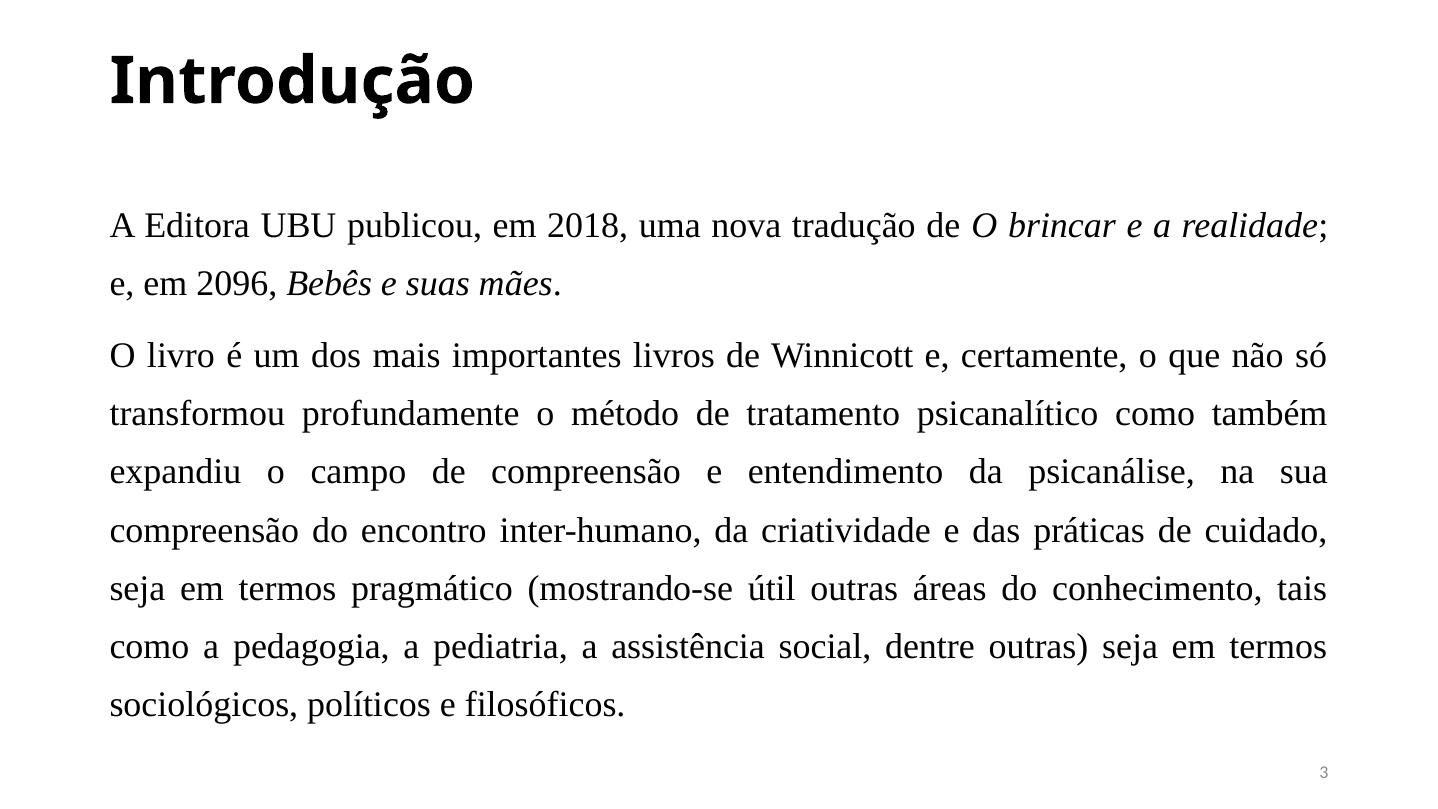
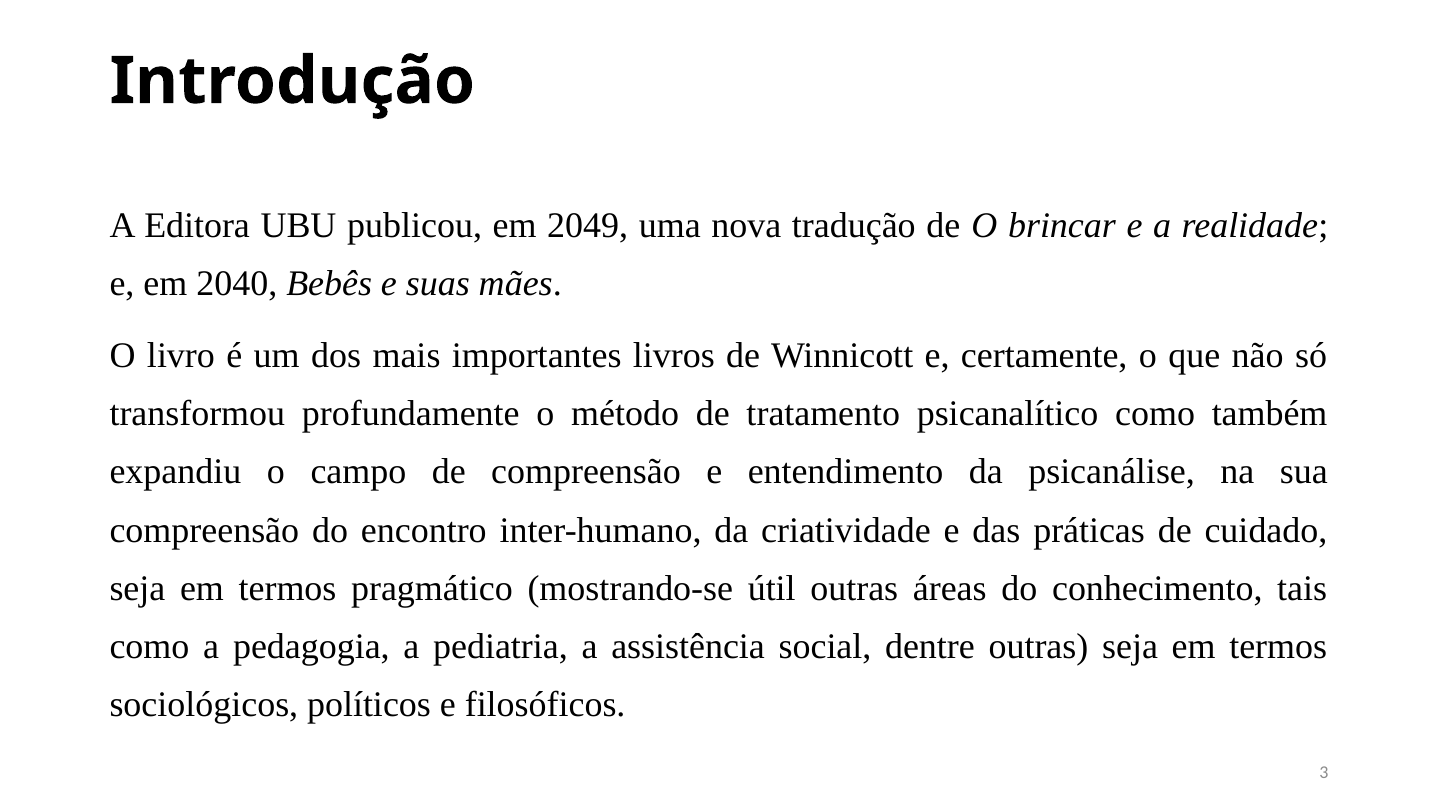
2018: 2018 -> 2049
2096: 2096 -> 2040
